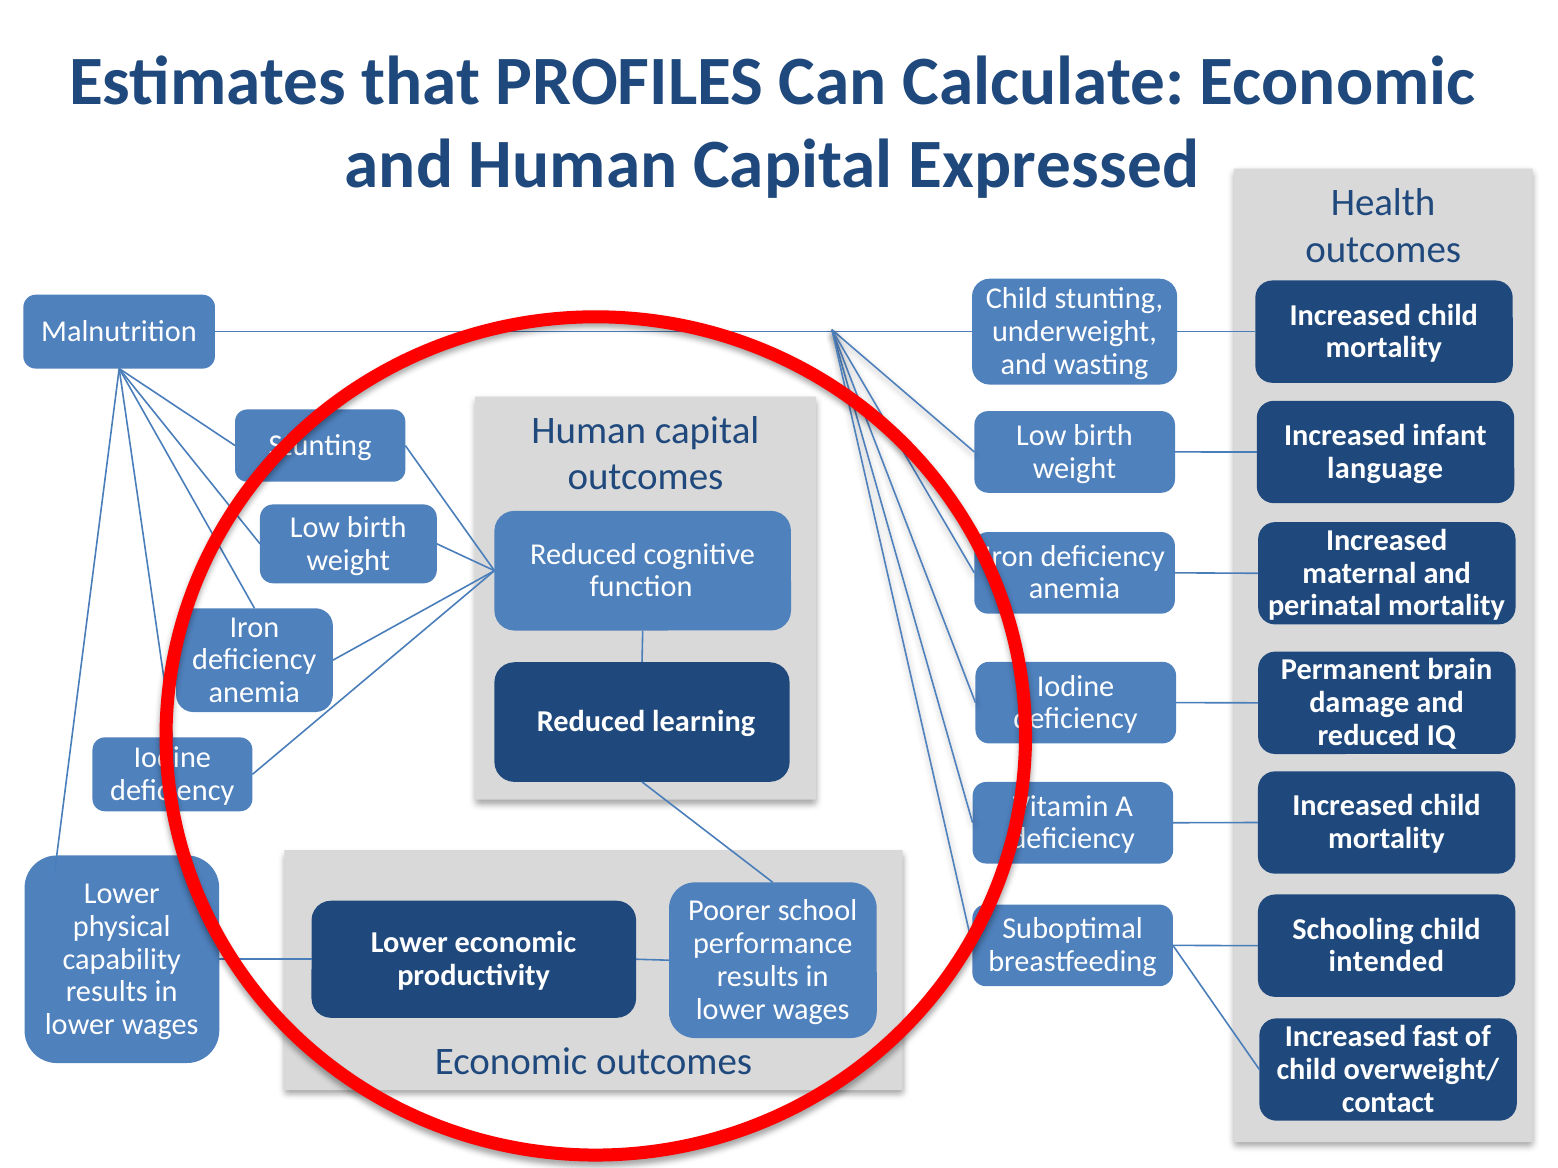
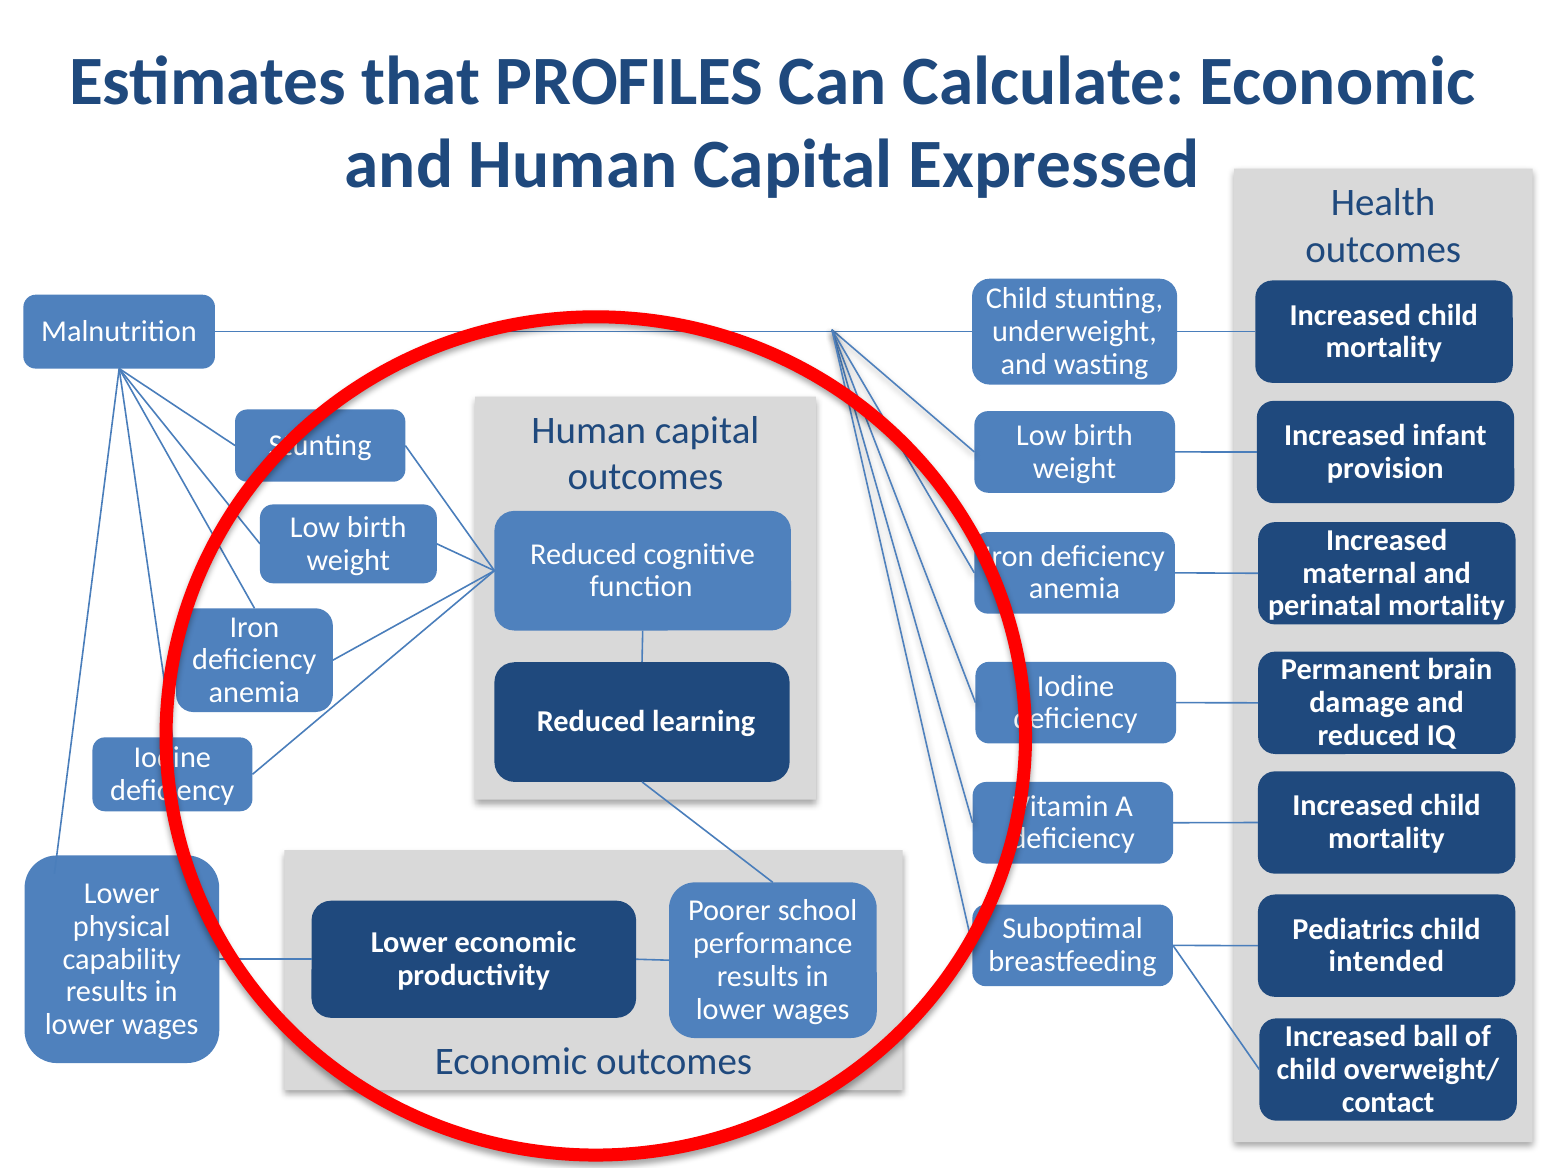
language: language -> provision
Schooling: Schooling -> Pediatrics
fast: fast -> ball
